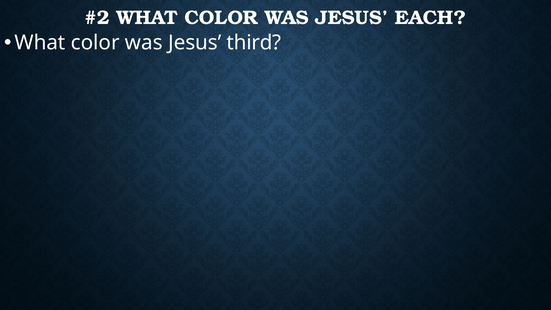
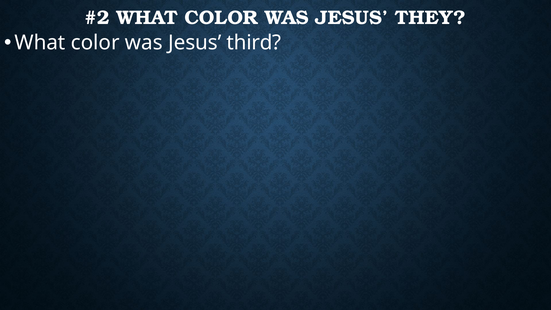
EACH: EACH -> THEY
